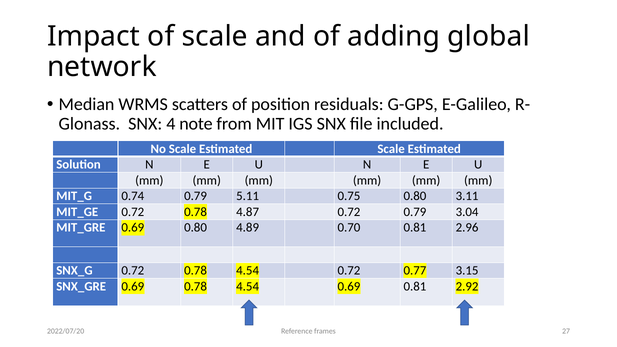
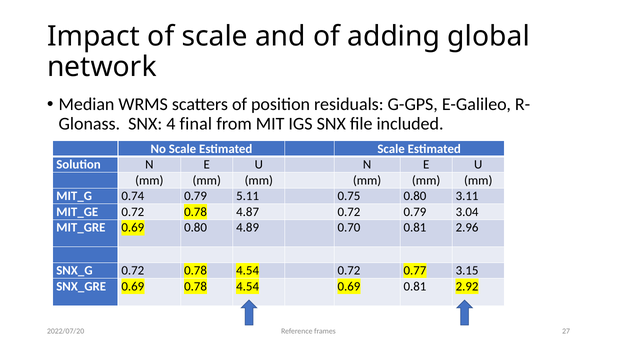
note: note -> final
